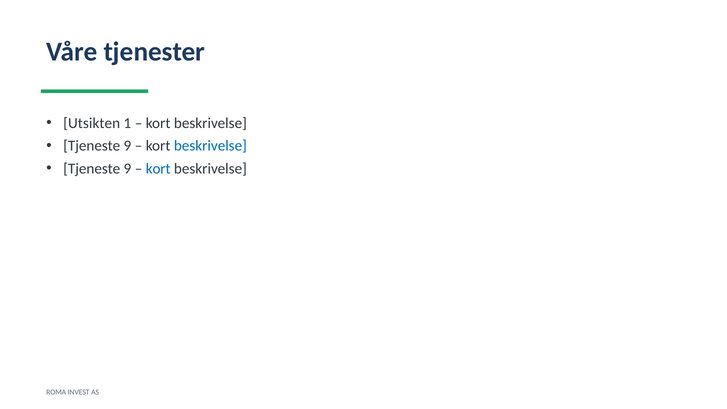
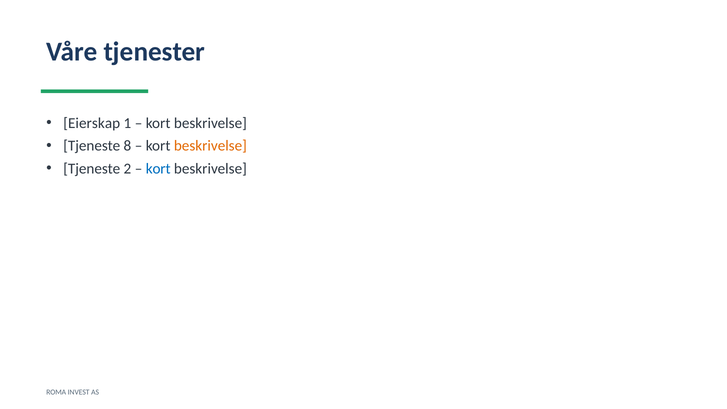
Utsikten: Utsikten -> Eierskap
9 at (127, 146): 9 -> 8
beskrivelse at (210, 146) colour: blue -> orange
9 at (127, 169): 9 -> 2
